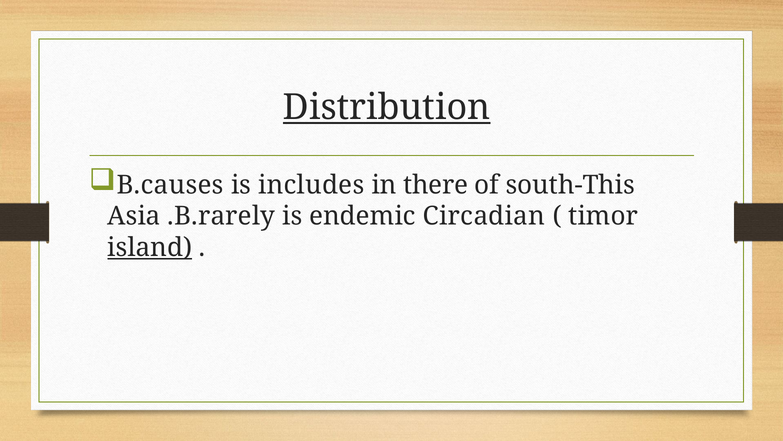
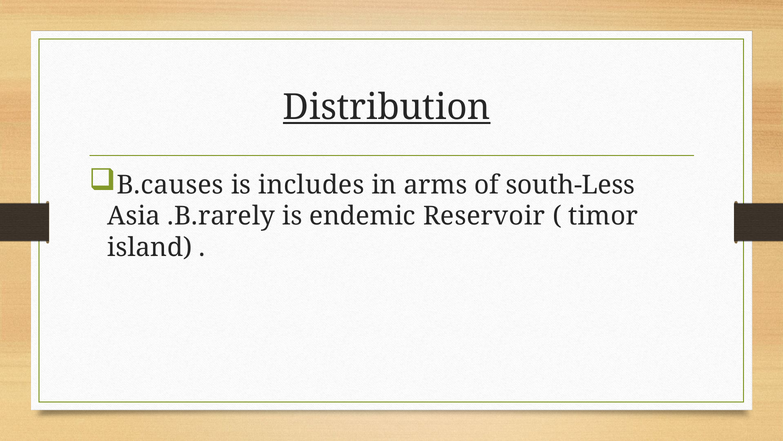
there: there -> arms
south-This: south-This -> south-Less
Circadian: Circadian -> Reservoir
island underline: present -> none
